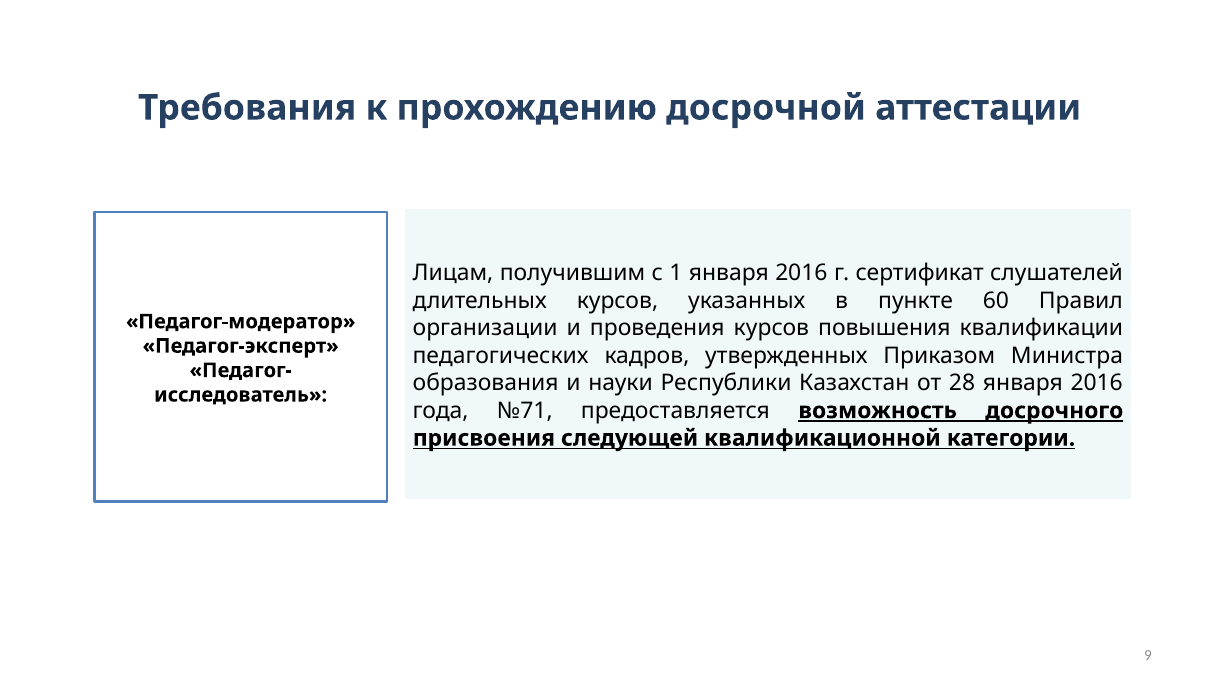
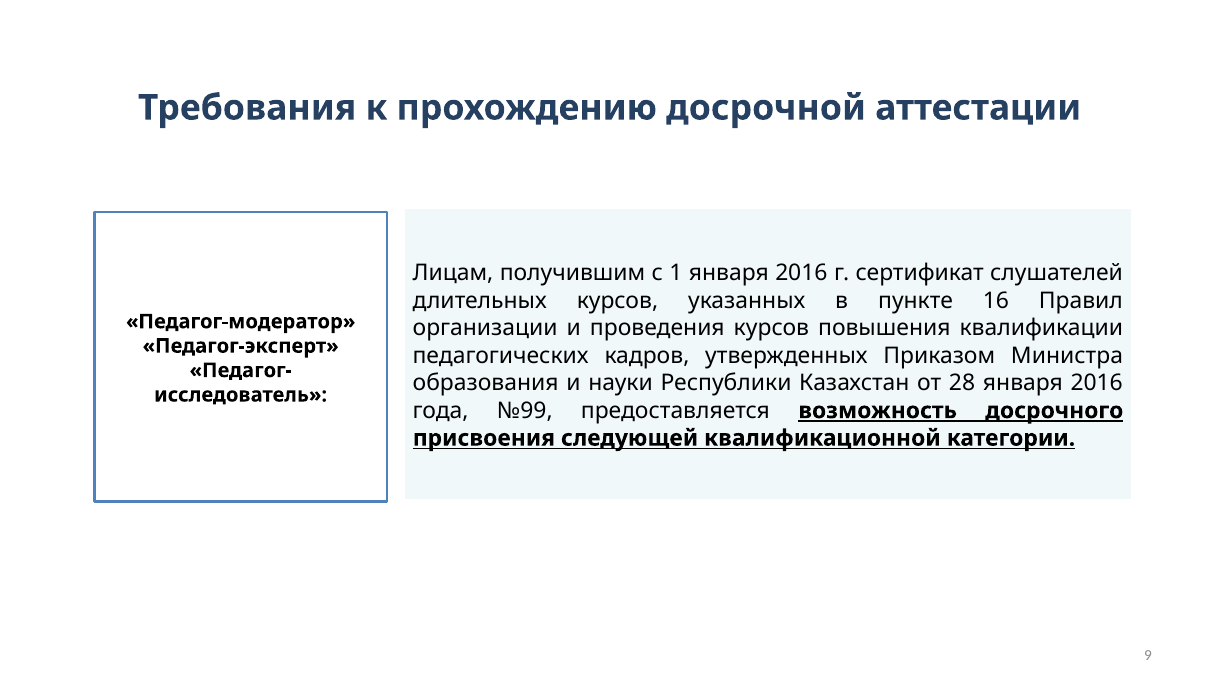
60: 60 -> 16
№71: №71 -> №99
